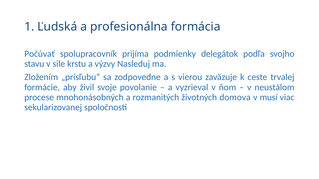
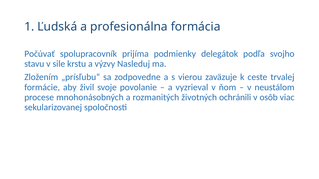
domova: domova -> ochránili
musí: musí -> osôb
